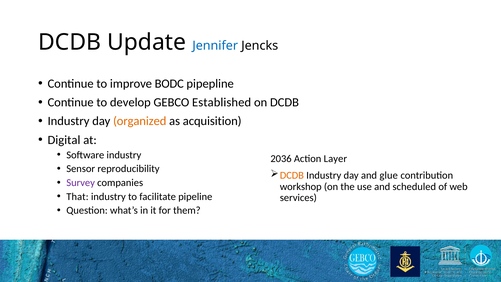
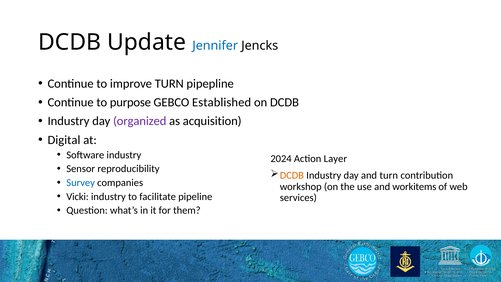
improve BODC: BODC -> TURN
develop: develop -> purpose
organized colour: orange -> purple
2036: 2036 -> 2024
and glue: glue -> turn
Survey colour: purple -> blue
scheduled: scheduled -> workitems
That: That -> Vicki
